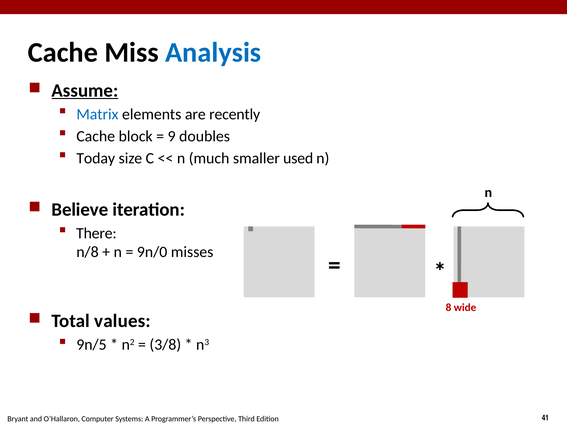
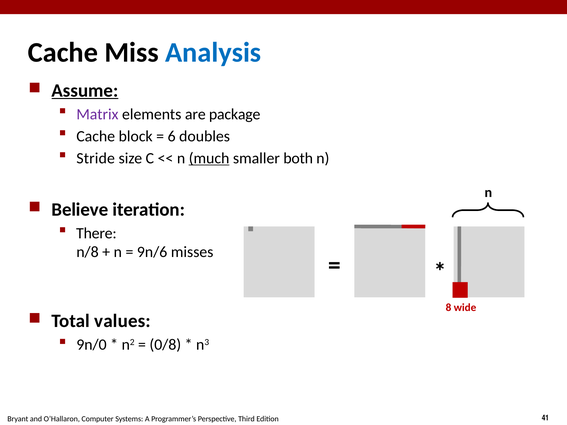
Matrix colour: blue -> purple
recently: recently -> package
9: 9 -> 6
Today: Today -> Stride
much underline: none -> present
used: used -> both
9n/0: 9n/0 -> 9n/6
9n/5: 9n/5 -> 9n/0
3/8: 3/8 -> 0/8
